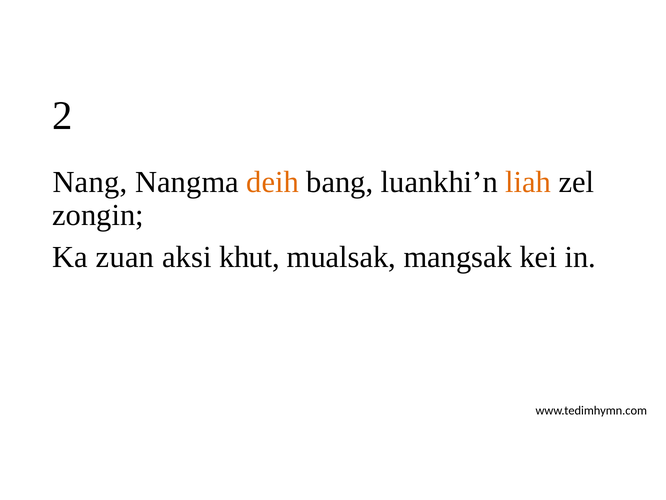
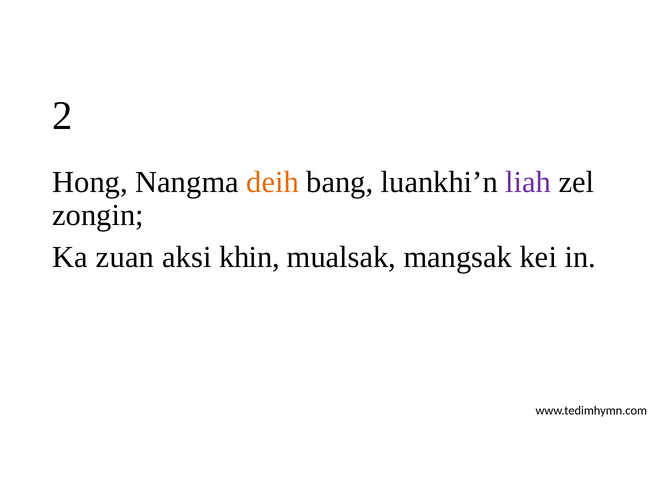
Nang: Nang -> Hong
liah colour: orange -> purple
khut: khut -> khin
